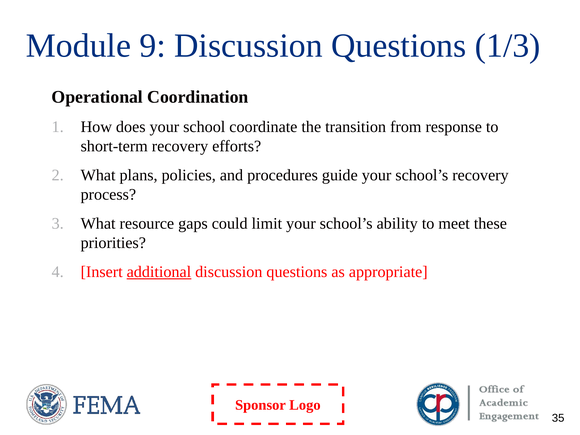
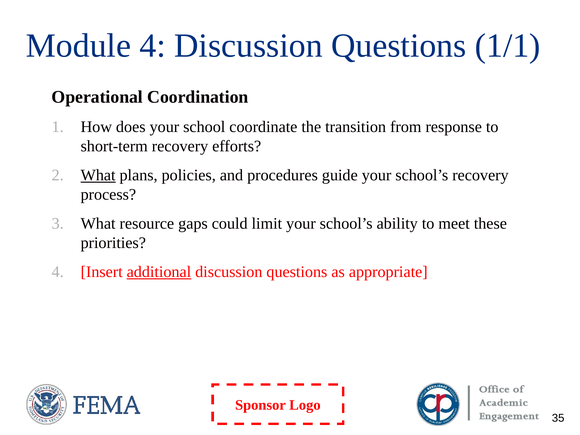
Module 9: 9 -> 4
1/3: 1/3 -> 1/1
What at (98, 175) underline: none -> present
